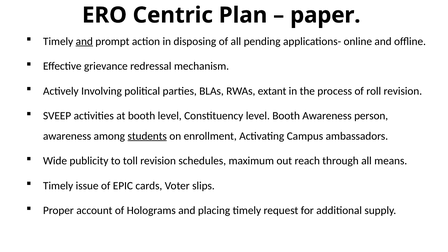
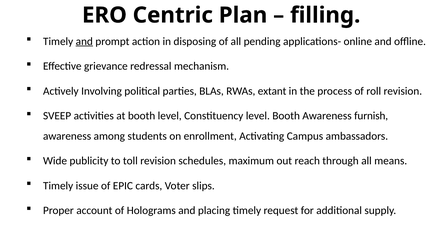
paper: paper -> filling
person: person -> furnish
students underline: present -> none
